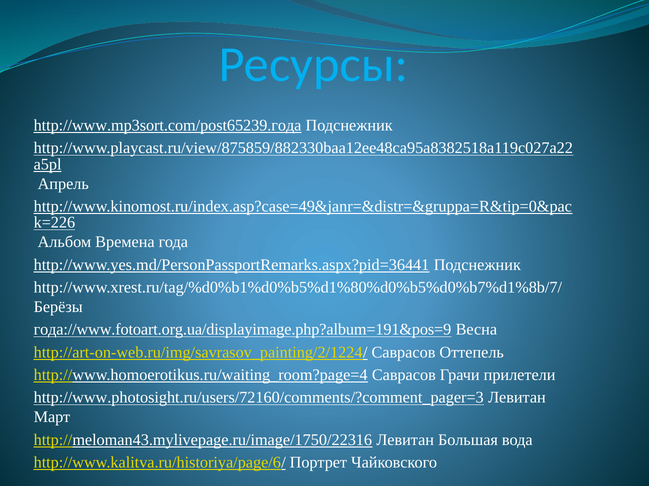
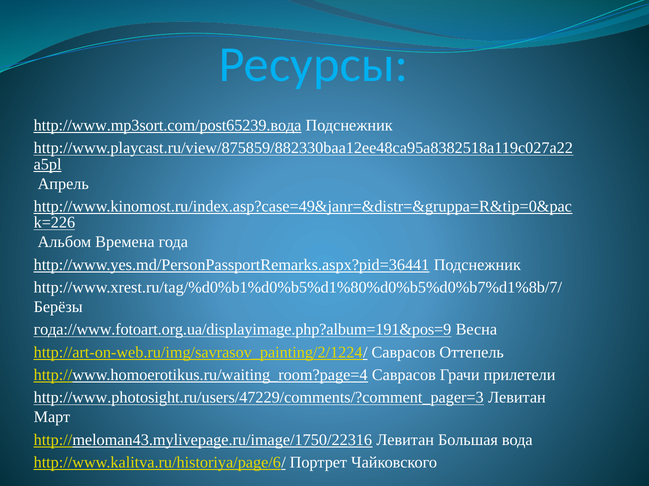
http://www.mp3sort.com/post65239.года: http://www.mp3sort.com/post65239.года -> http://www.mp3sort.com/post65239.вода
http://www.photosight.ru/users/72160/comments/?comment_pager=3: http://www.photosight.ru/users/72160/comments/?comment_pager=3 -> http://www.photosight.ru/users/47229/comments/?comment_pager=3
